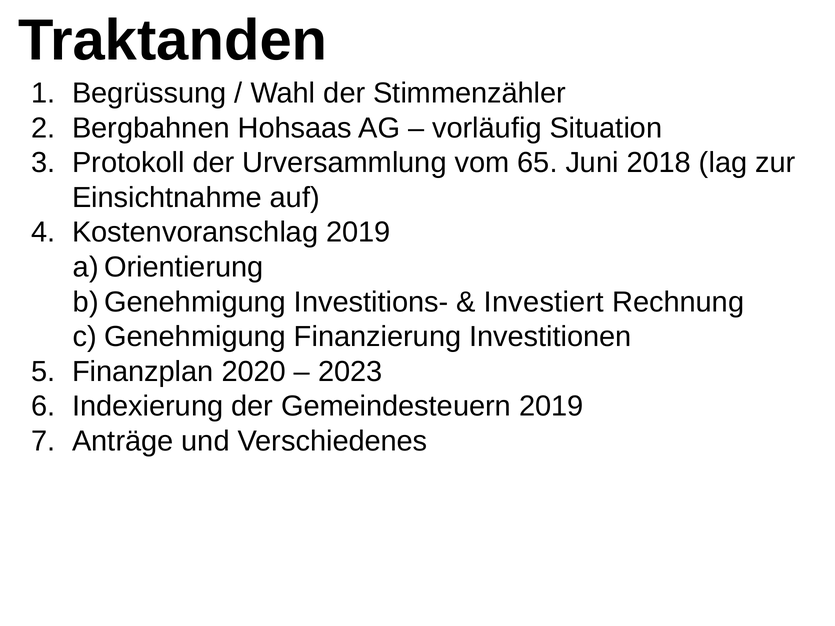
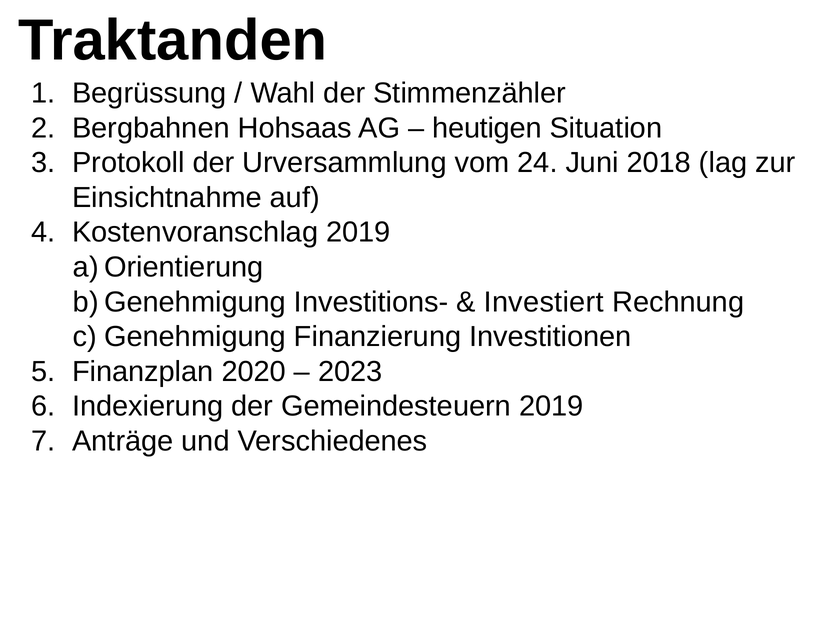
vorläufig: vorläufig -> heutigen
65: 65 -> 24
